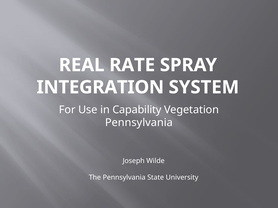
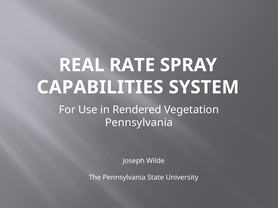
INTEGRATION: INTEGRATION -> CAPABILITIES
Capability: Capability -> Rendered
